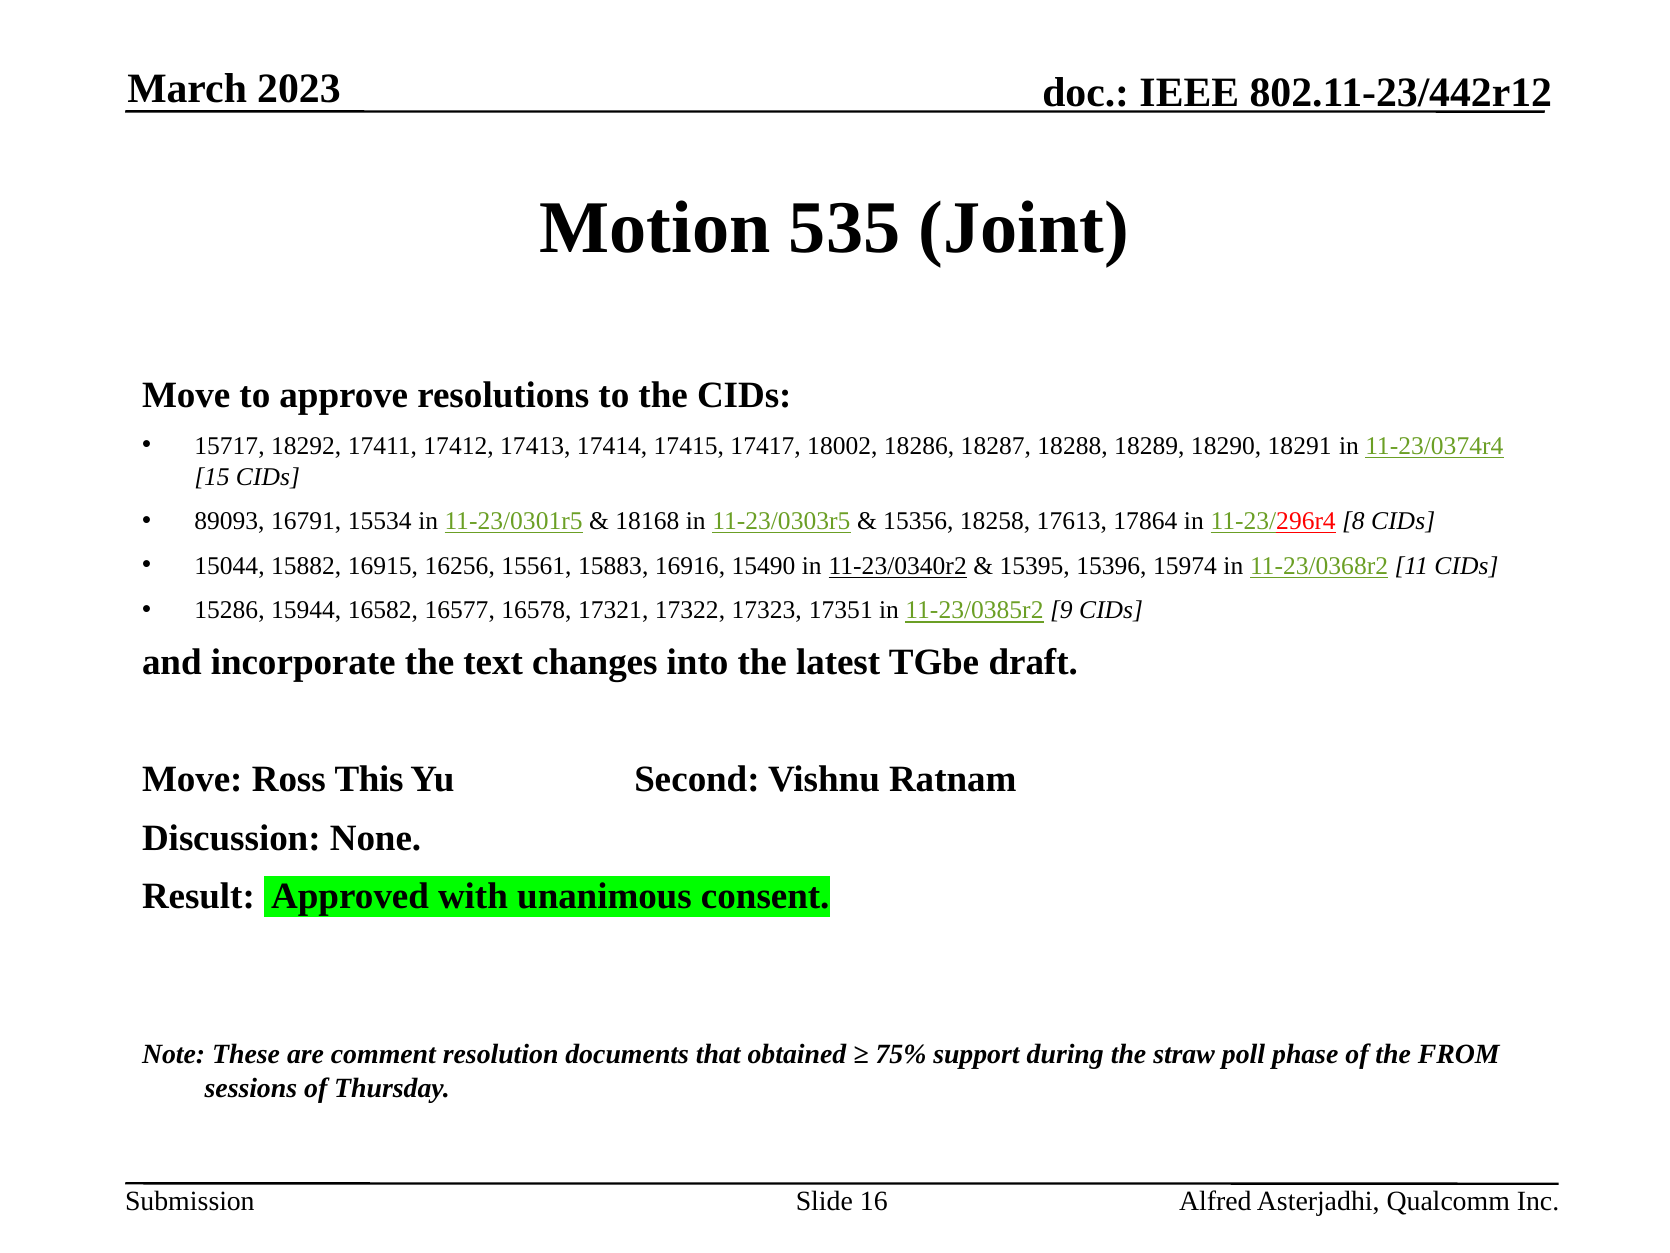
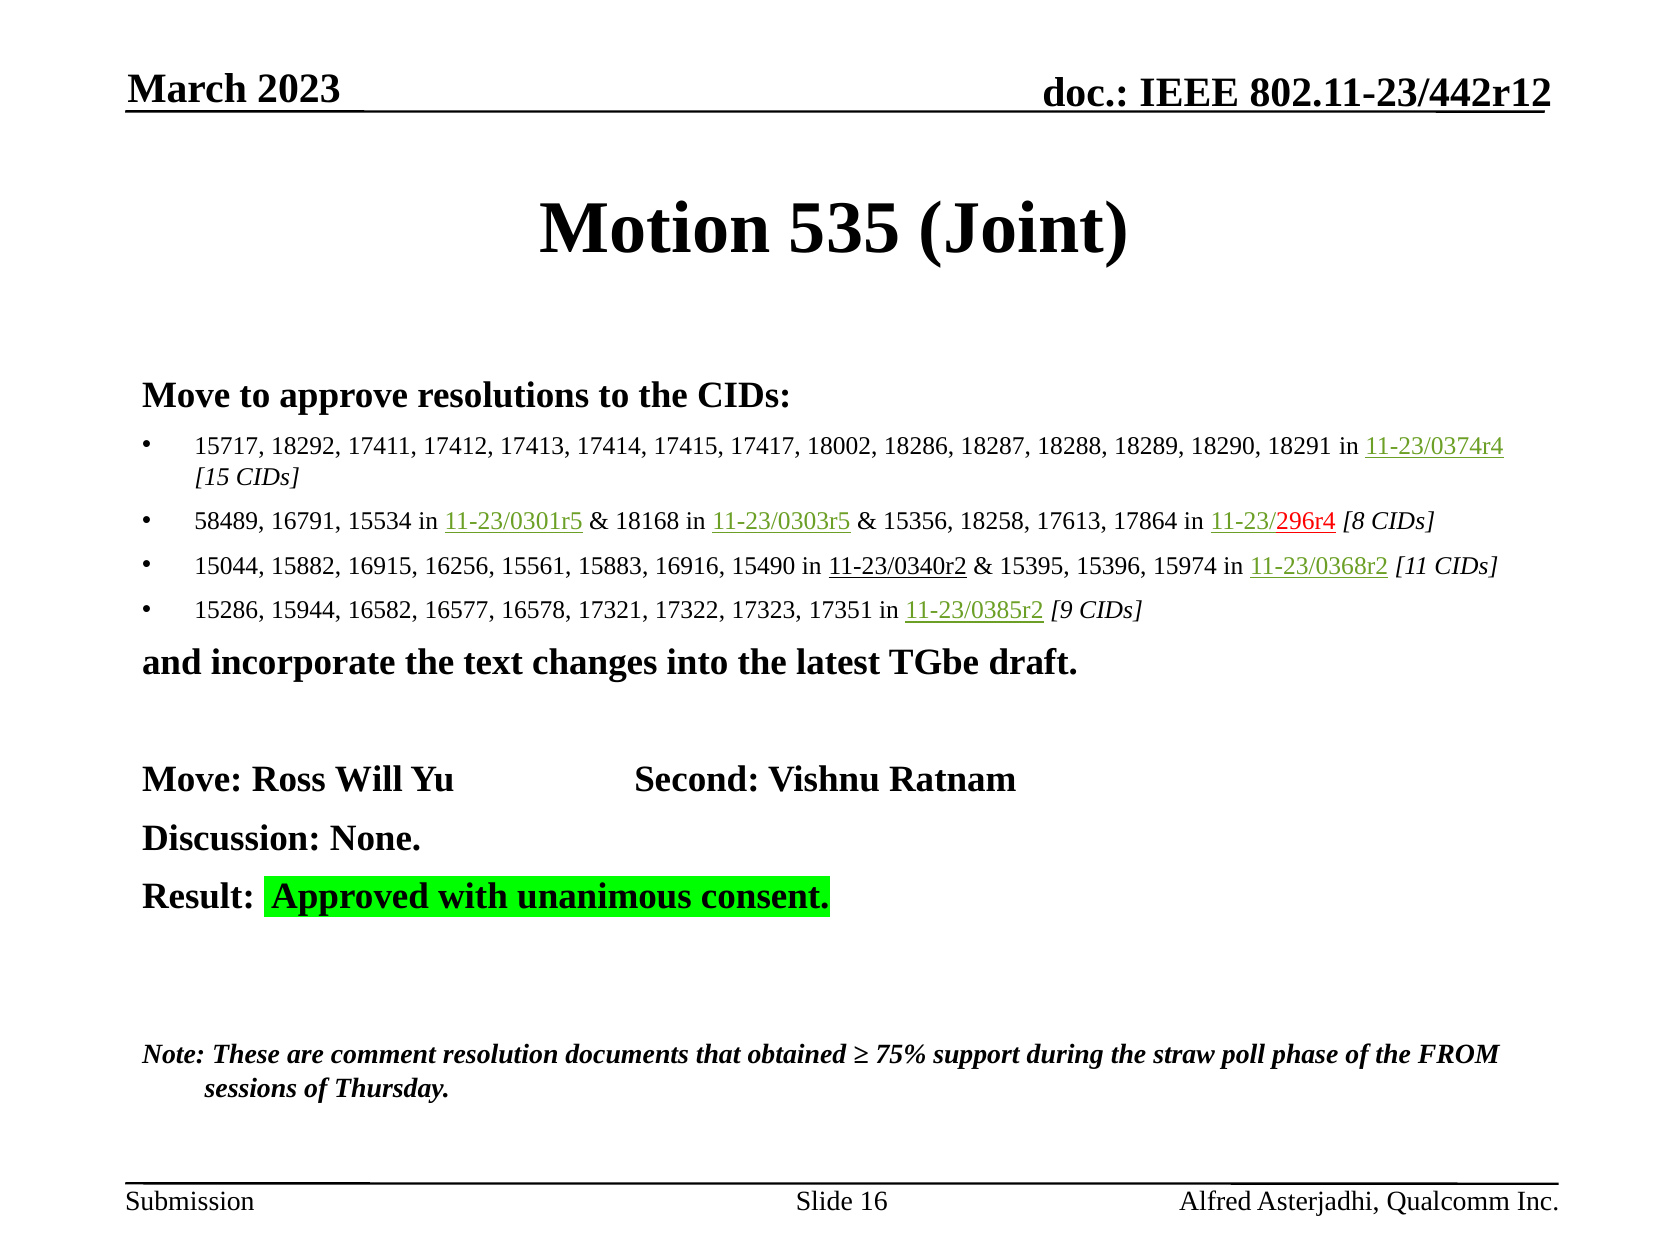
89093: 89093 -> 58489
This: This -> Will
